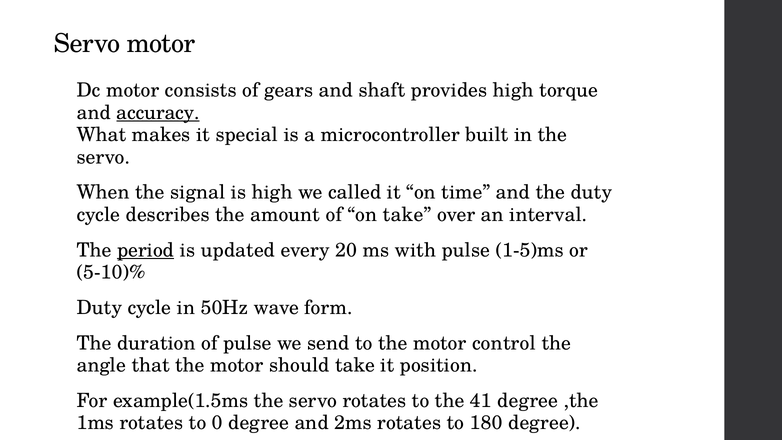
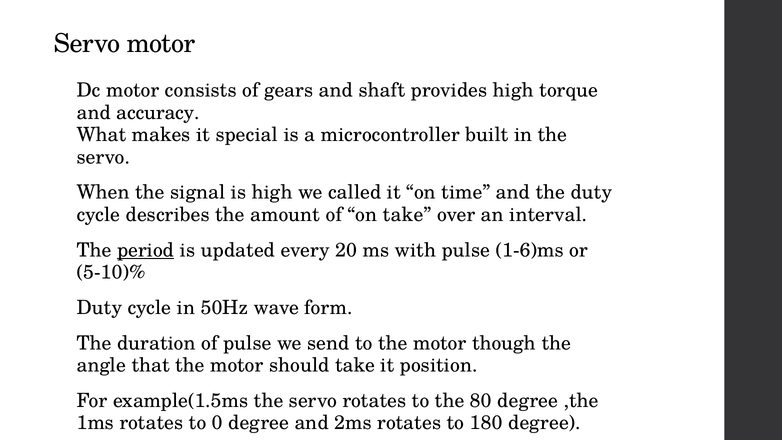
accuracy underline: present -> none
1-5)ms: 1-5)ms -> 1-6)ms
control: control -> though
41: 41 -> 80
